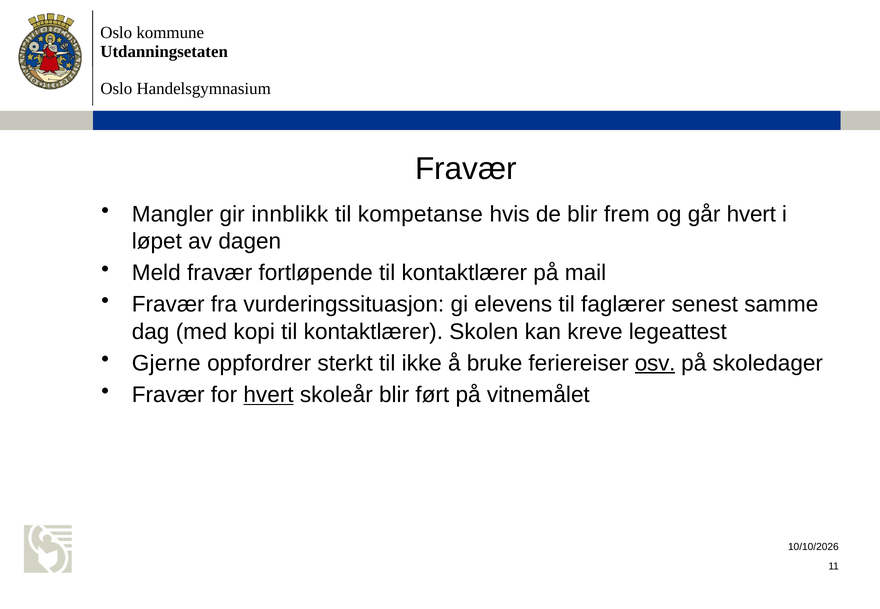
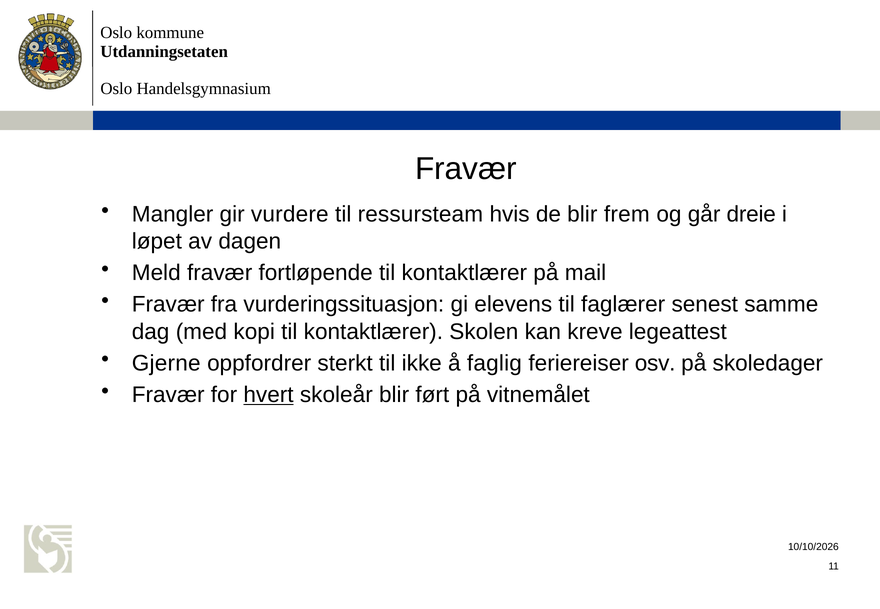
innblikk: innblikk -> vurdere
kompetanse: kompetanse -> ressursteam
går hvert: hvert -> dreie
bruke: bruke -> faglig
osv underline: present -> none
